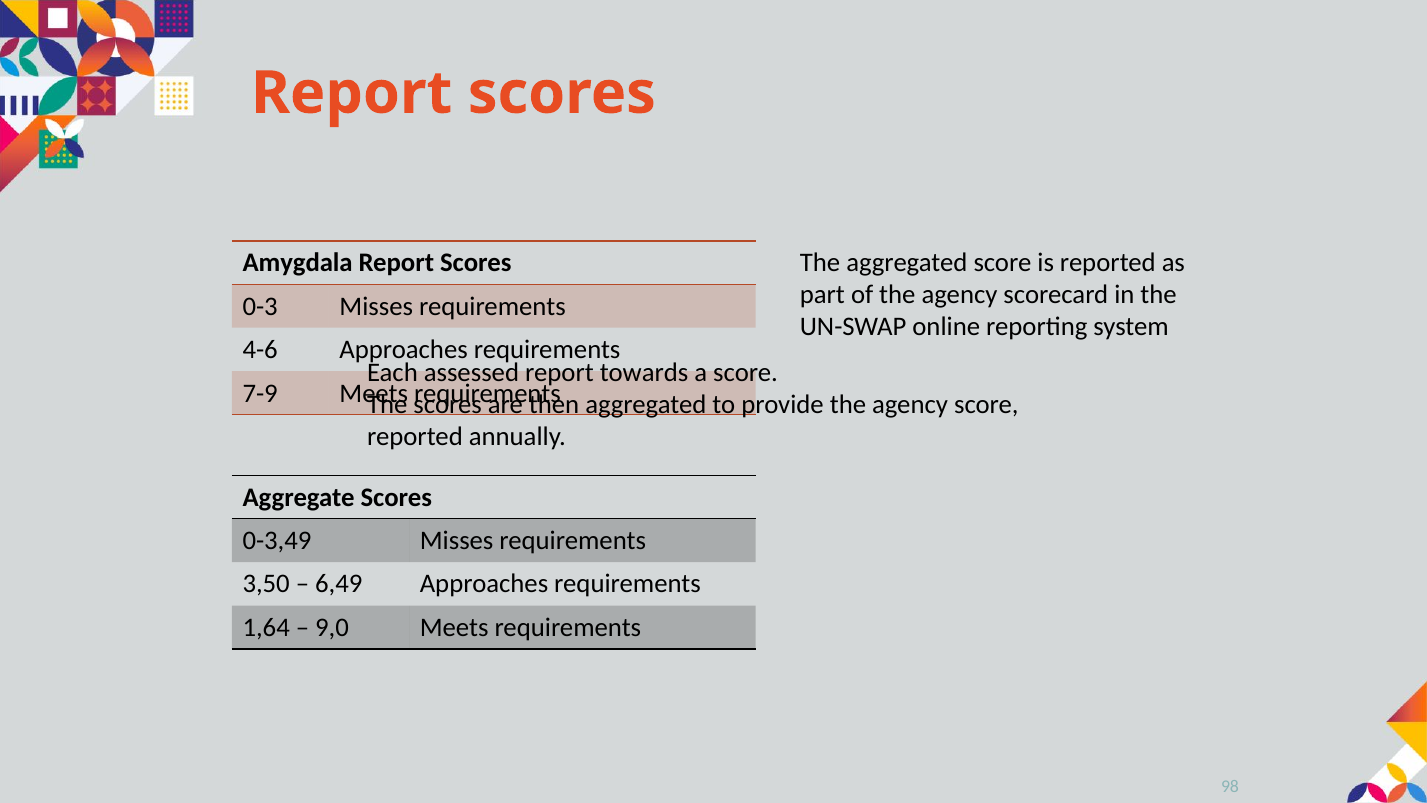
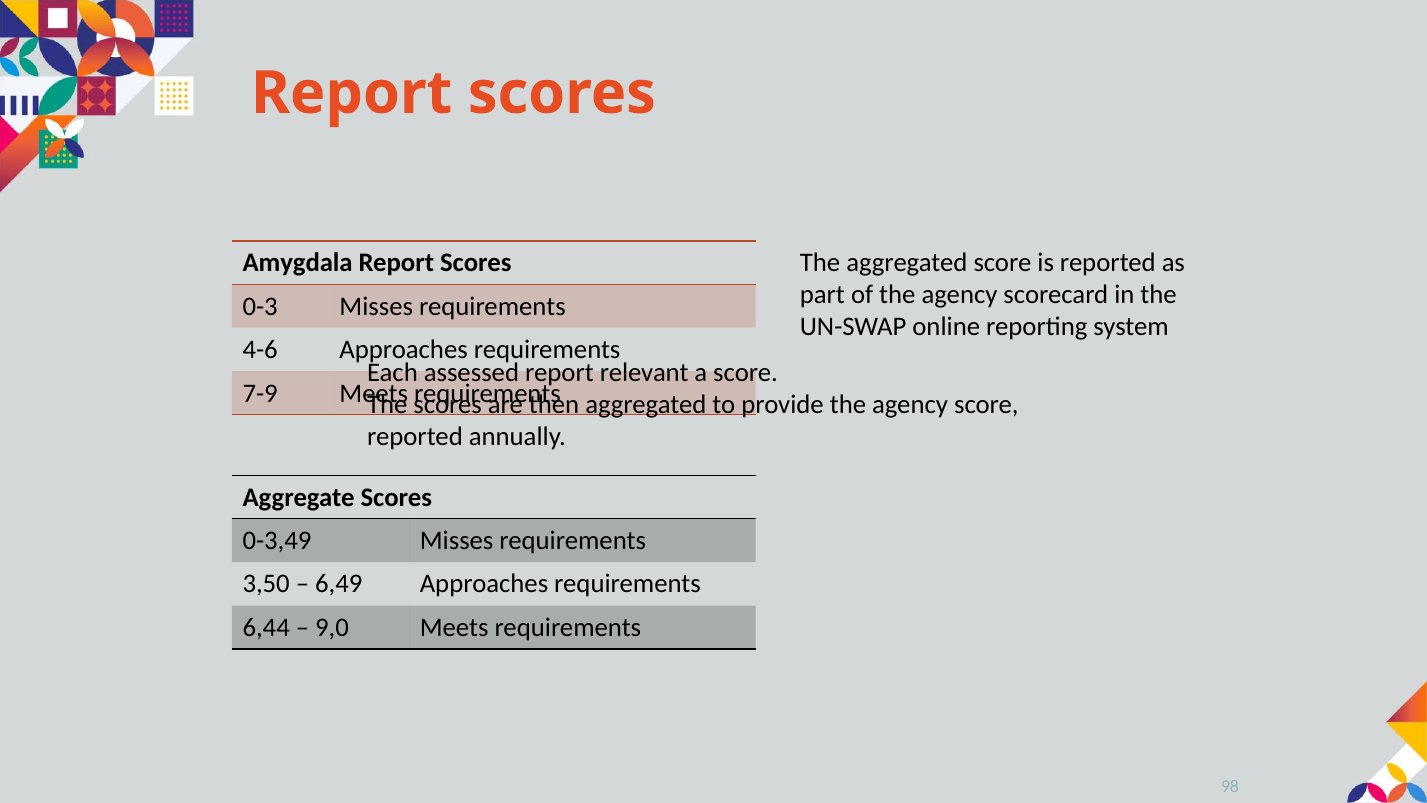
towards: towards -> relevant
1,64: 1,64 -> 6,44
